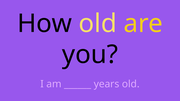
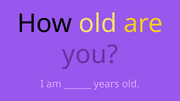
you colour: black -> purple
